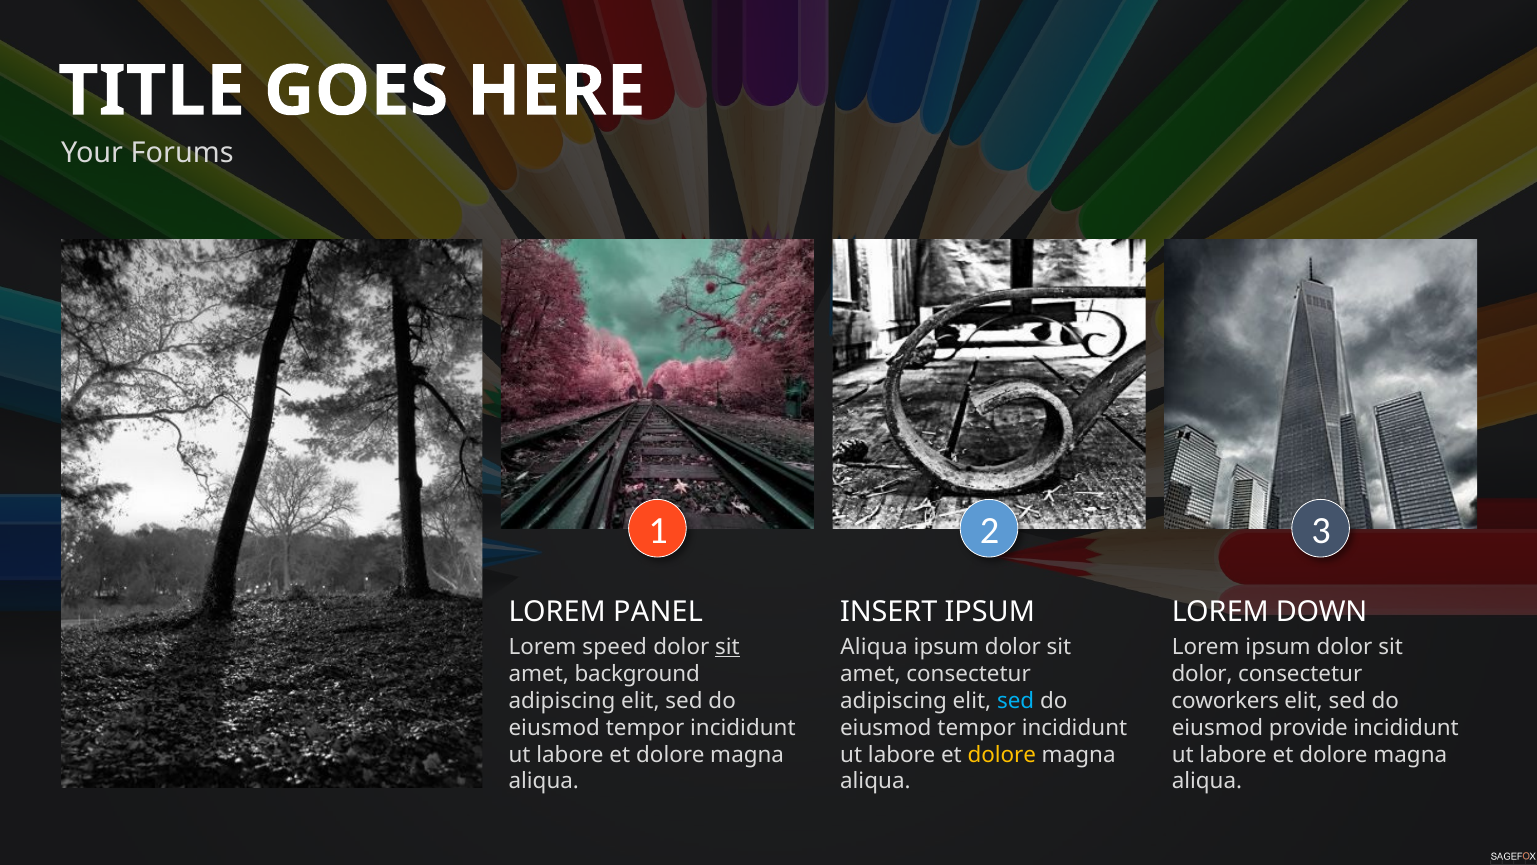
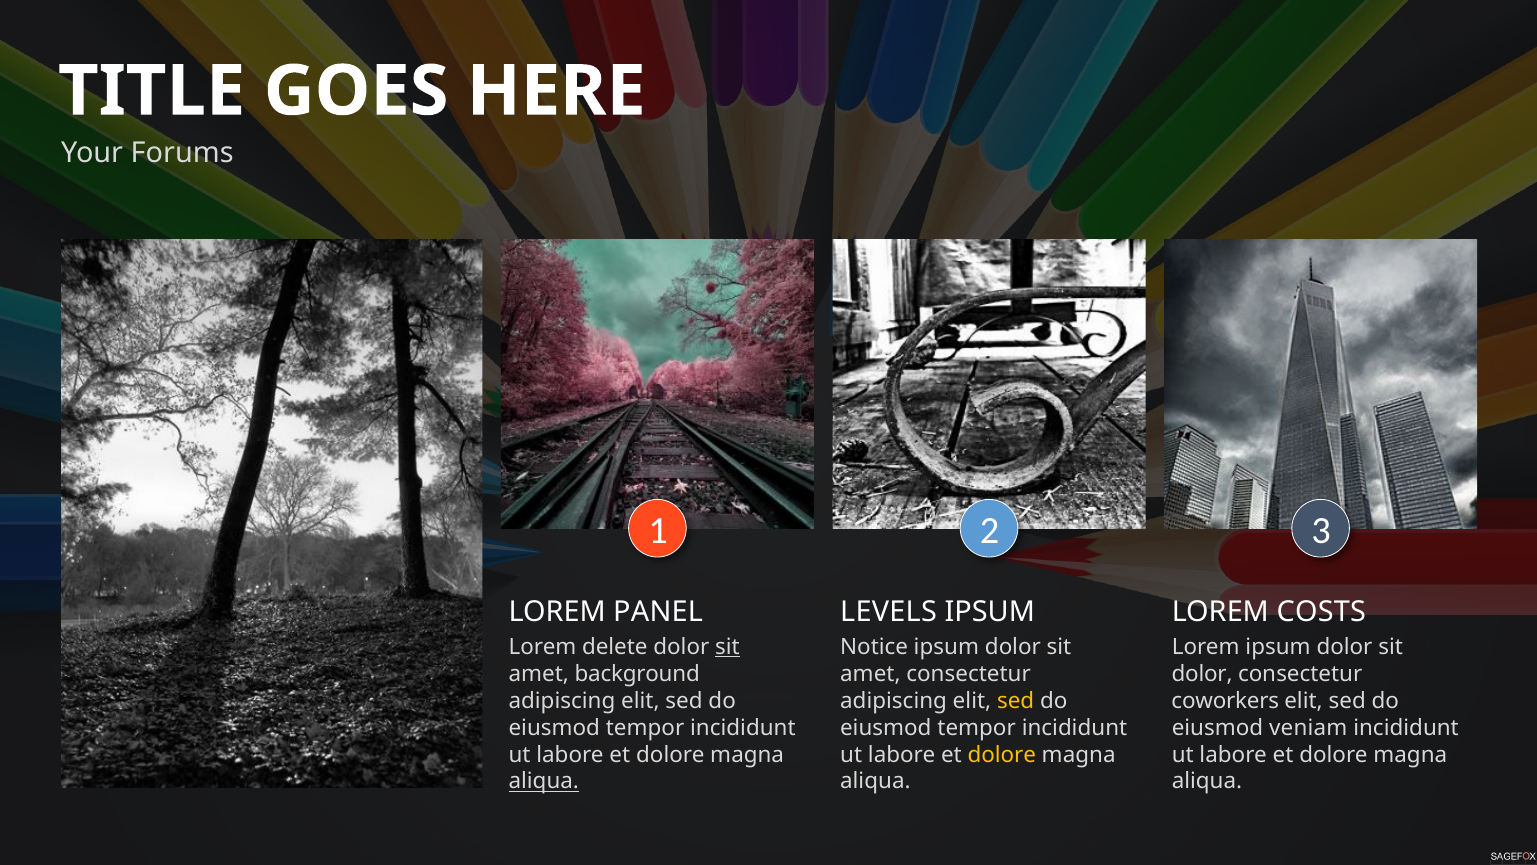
INSERT: INSERT -> LEVELS
DOWN: DOWN -> COSTS
speed: speed -> delete
Aliqua at (874, 647): Aliqua -> Notice
sed at (1016, 700) colour: light blue -> yellow
provide: provide -> veniam
aliqua at (544, 781) underline: none -> present
